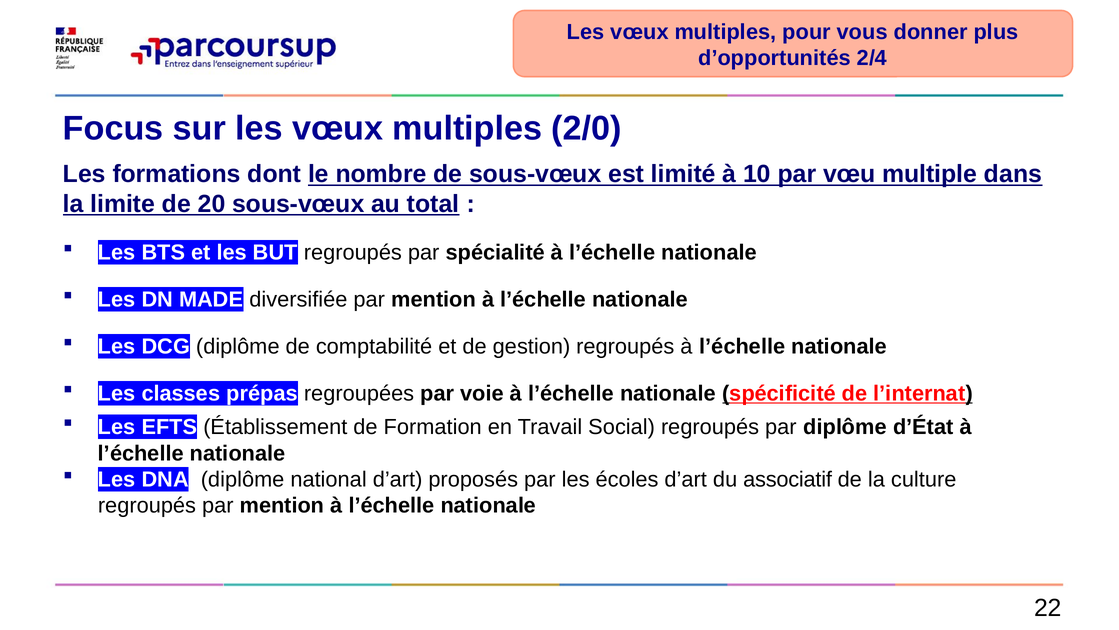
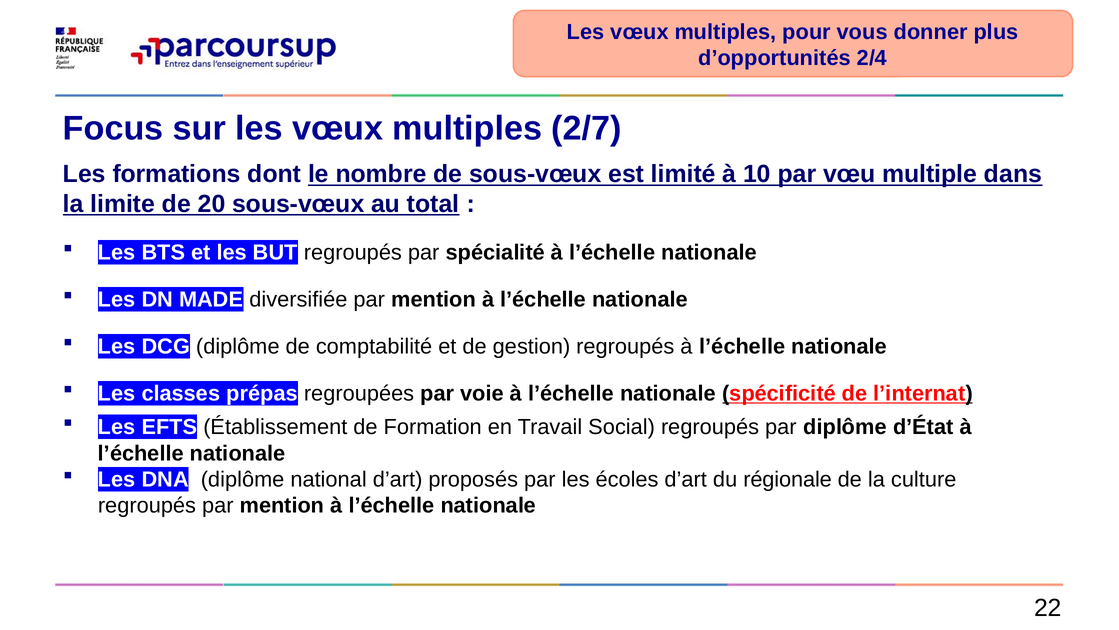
2/0: 2/0 -> 2/7
associatif: associatif -> régionale
